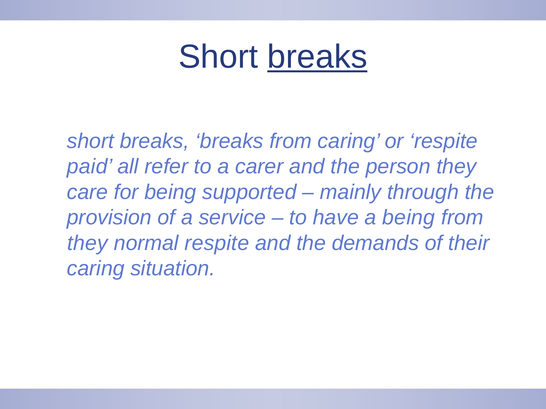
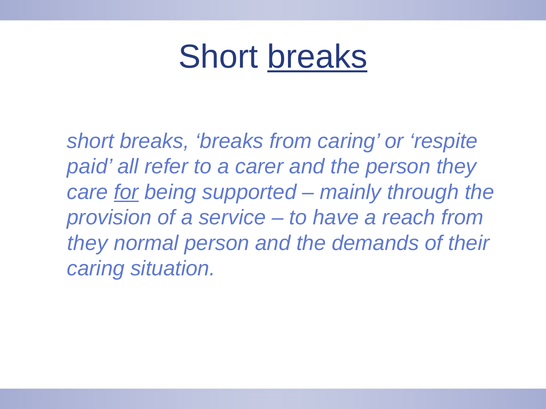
for underline: none -> present
a being: being -> reach
normal respite: respite -> person
